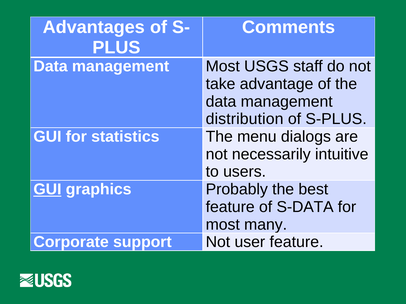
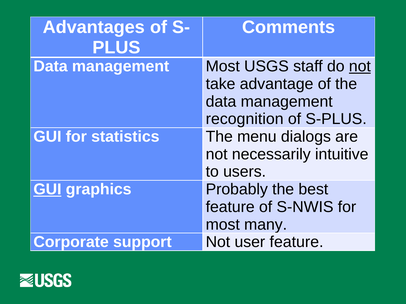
not at (360, 66) underline: none -> present
distribution: distribution -> recognition
S-DATA: S-DATA -> S-NWIS
